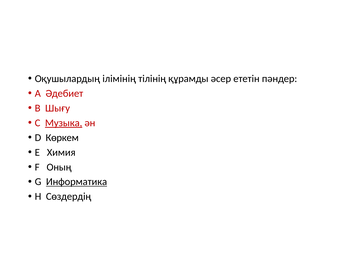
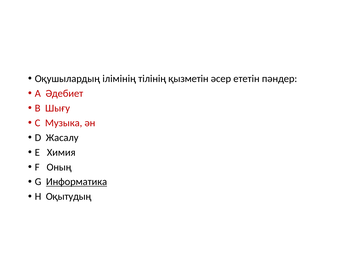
құрамды: құрамды -> қызметін
Музыка underline: present -> none
Көркем: Көркем -> Жасалу
Сөздердің: Сөздердің -> Оқытудың
